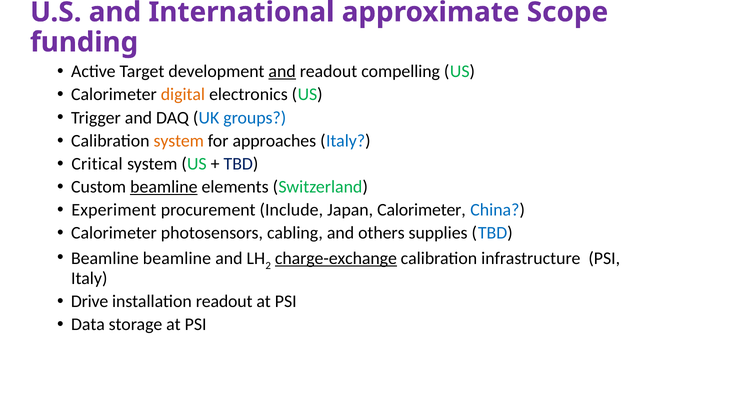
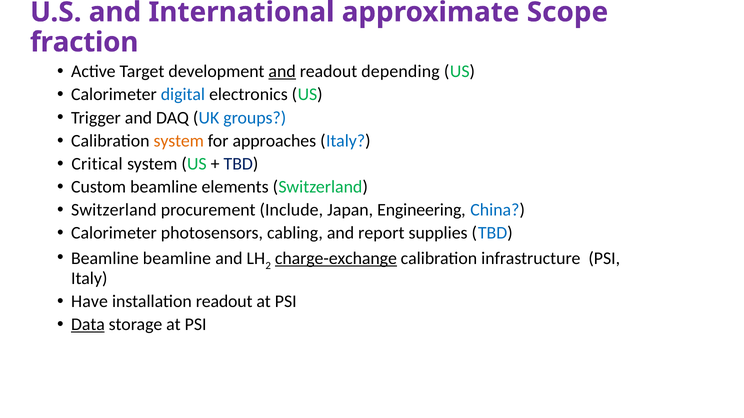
funding: funding -> fraction
compelling: compelling -> depending
digital colour: orange -> blue
beamline at (164, 187) underline: present -> none
Experiment at (114, 210): Experiment -> Switzerland
Japan Calorimeter: Calorimeter -> Engineering
others: others -> report
Drive: Drive -> Have
Data underline: none -> present
